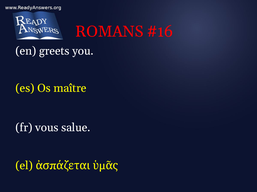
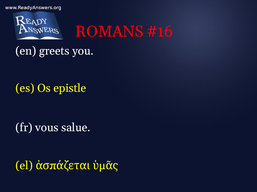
maître: maître -> epistle
